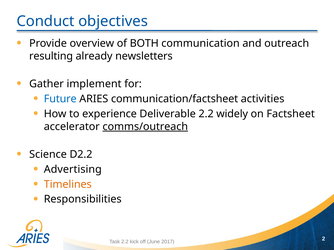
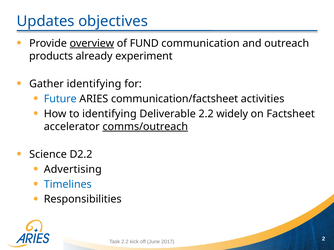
Conduct: Conduct -> Updates
overview underline: none -> present
BOTH: BOTH -> FUND
resulting: resulting -> products
newsletters: newsletters -> experiment
Gather implement: implement -> identifying
to experience: experience -> identifying
Timelines colour: orange -> blue
